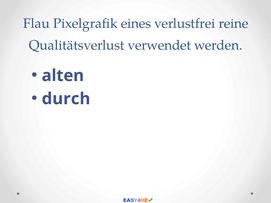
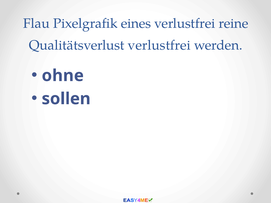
Qualitätsverlust verwendet: verwendet -> verlustfrei
alten: alten -> ohne
durch: durch -> sollen
